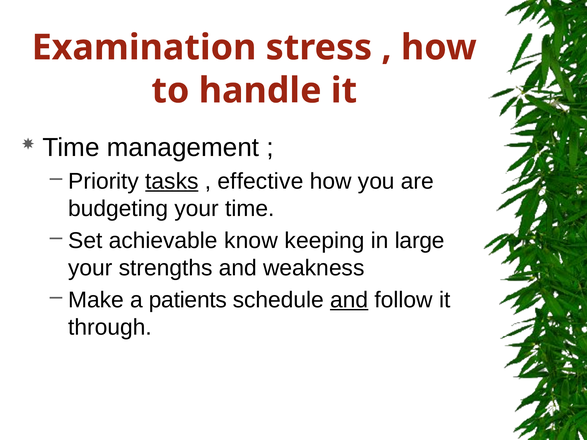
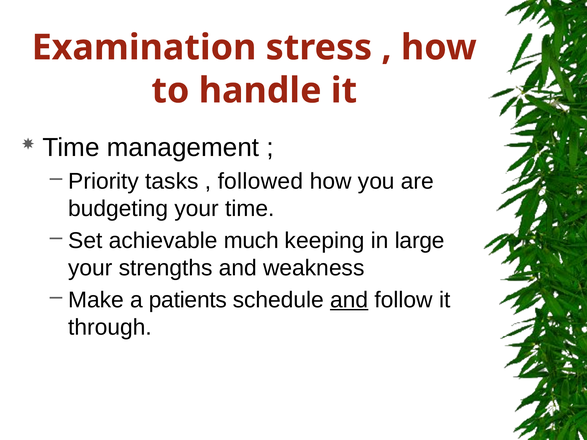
tasks underline: present -> none
effective: effective -> followed
know: know -> much
